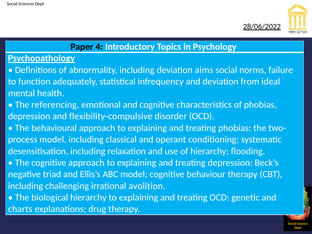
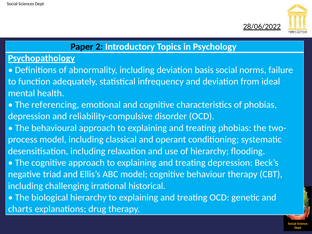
4: 4 -> 2
aims: aims -> basis
flexibility-compulsive: flexibility-compulsive -> reliability-compulsive
avolition: avolition -> historical
